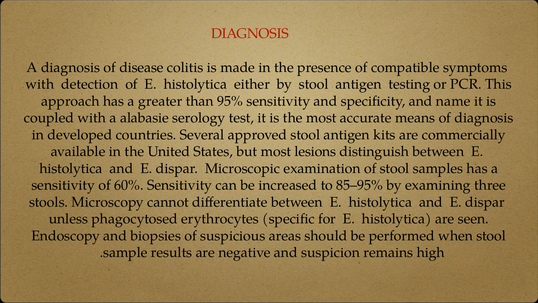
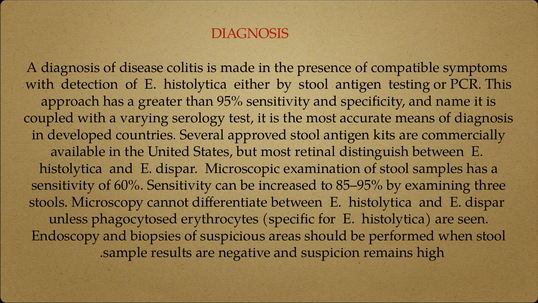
alabasie: alabasie -> varying
lesions: lesions -> retinal
